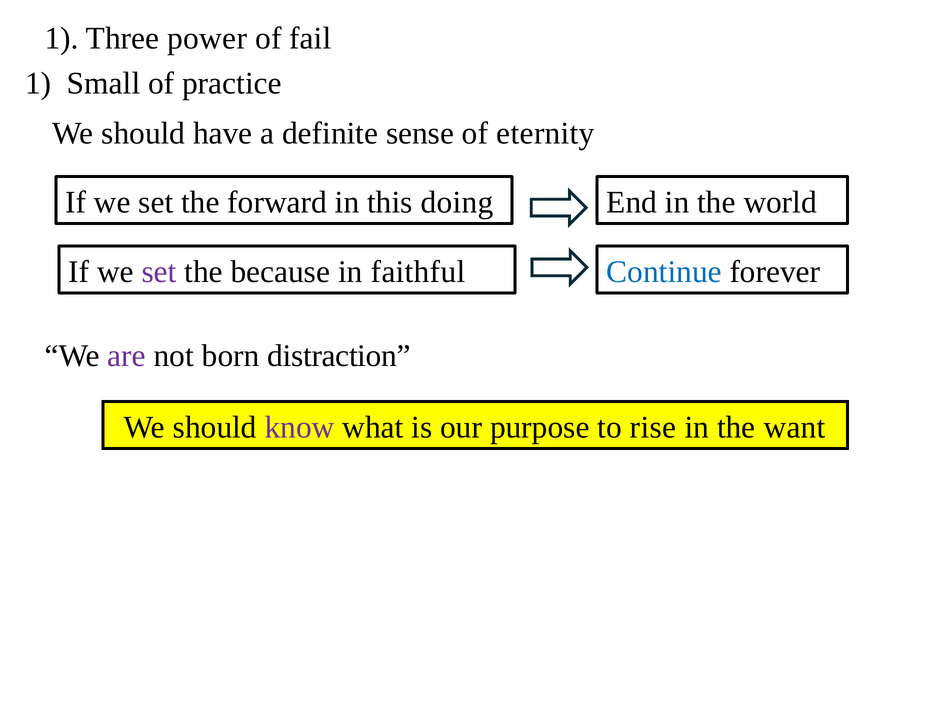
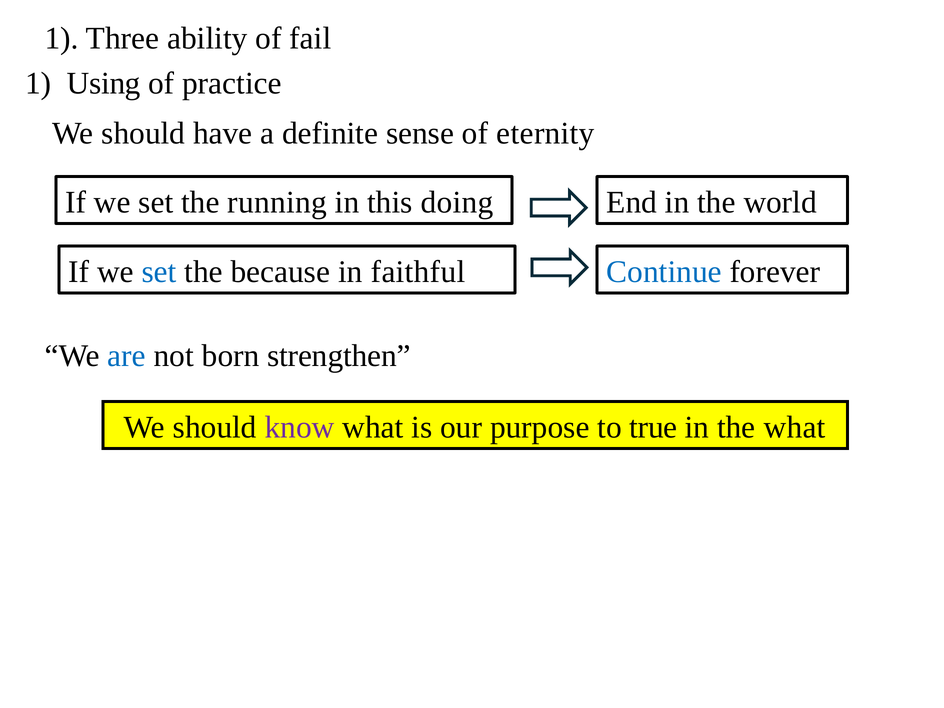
power: power -> ability
Small: Small -> Using
forward: forward -> running
set at (159, 272) colour: purple -> blue
are colour: purple -> blue
distraction: distraction -> strengthen
rise: rise -> true
the want: want -> what
